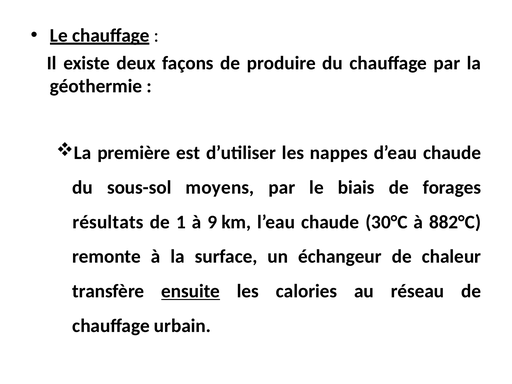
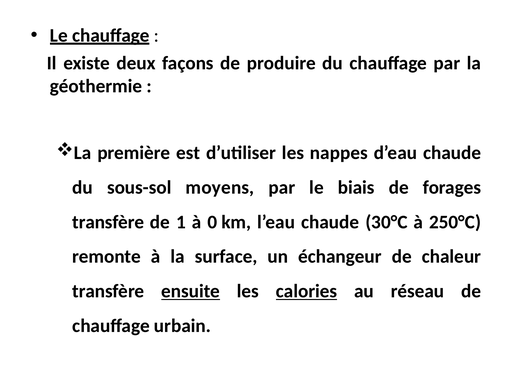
résultats at (108, 222): résultats -> transfère
9: 9 -> 0
882°C: 882°C -> 250°C
calories underline: none -> present
